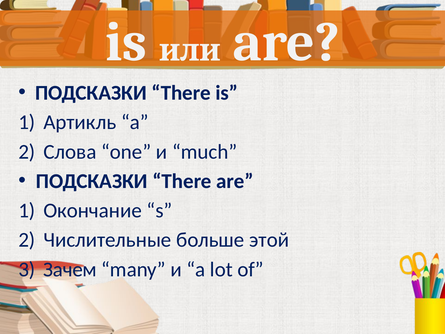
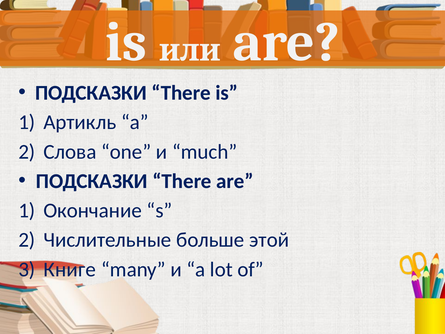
Зачем: Зачем -> Книге
